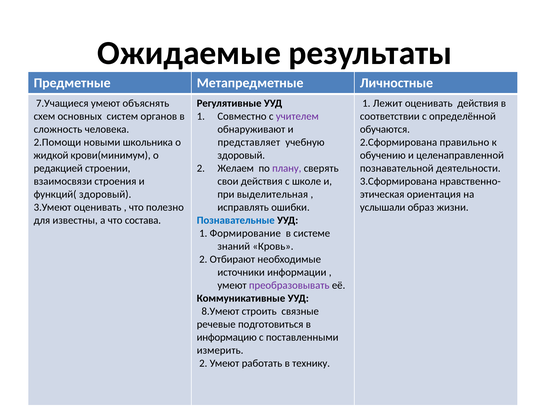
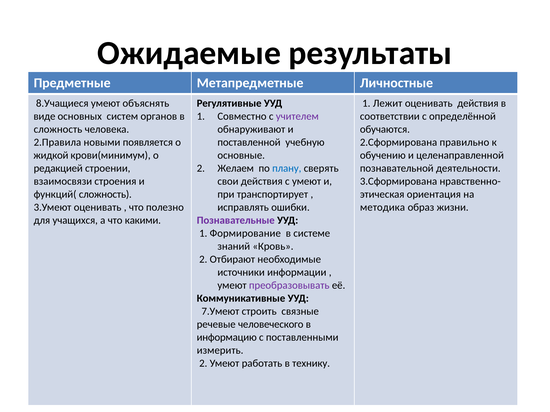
7.Учащиеся: 7.Учащиеся -> 8.Учащиеся
схем: схем -> виде
2.Помощи: 2.Помощи -> 2.Правила
школьника: школьника -> появляется
представляет: представляет -> поставленной
здоровый at (241, 155): здоровый -> основные
плану colour: purple -> blue
с школе: школе -> умеют
функций( здоровый: здоровый -> сложность
выделительная: выделительная -> транспортирует
услышали: услышали -> методика
известны: известны -> учащихся
состава: состава -> какими
Познавательные colour: blue -> purple
8.Умеют: 8.Умеют -> 7.Умеют
подготовиться: подготовиться -> человеческого
